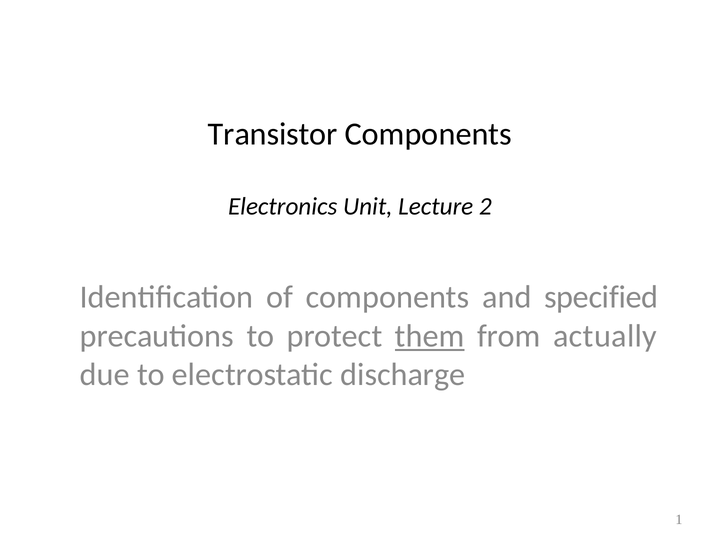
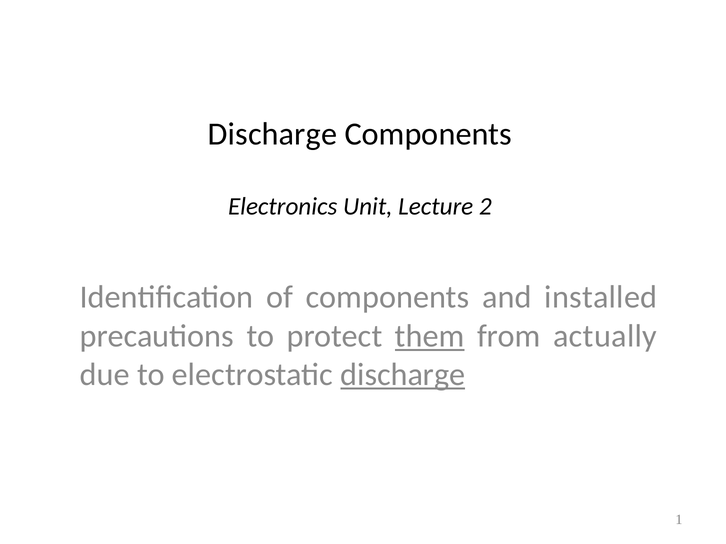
Transistor at (273, 134): Transistor -> Discharge
specified: specified -> installed
discharge at (403, 375) underline: none -> present
